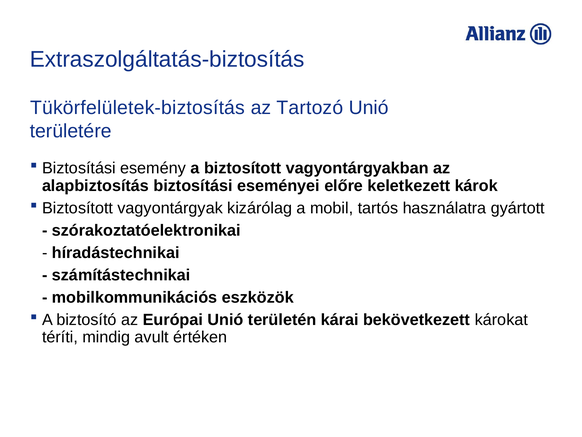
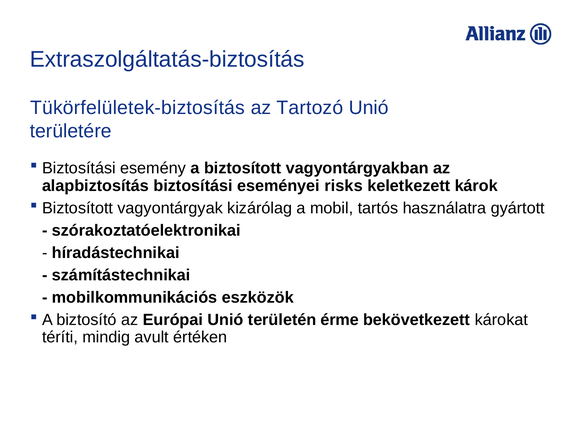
előre: előre -> risks
kárai: kárai -> érme
